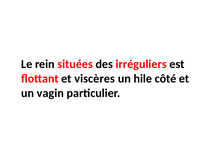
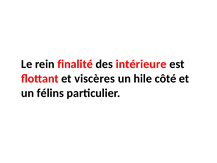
situées: situées -> finalité
irréguliers: irréguliers -> intérieure
vagin: vagin -> félins
